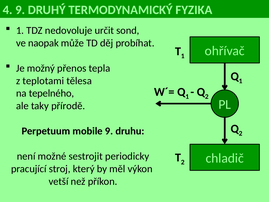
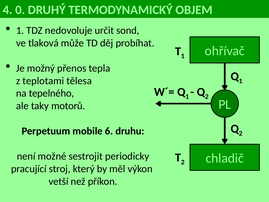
4 9: 9 -> 0
FYZIKA: FYZIKA -> OBJEM
naopak: naopak -> tlaková
přírodě: přírodě -> motorů
mobile 9: 9 -> 6
